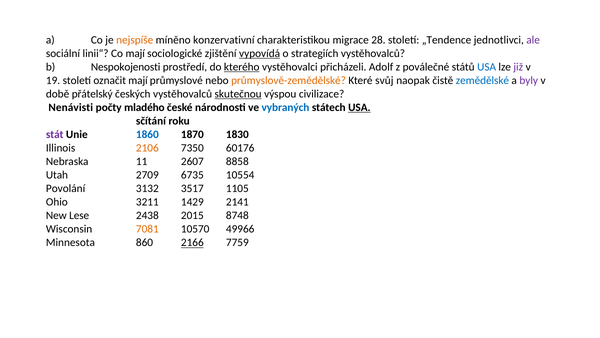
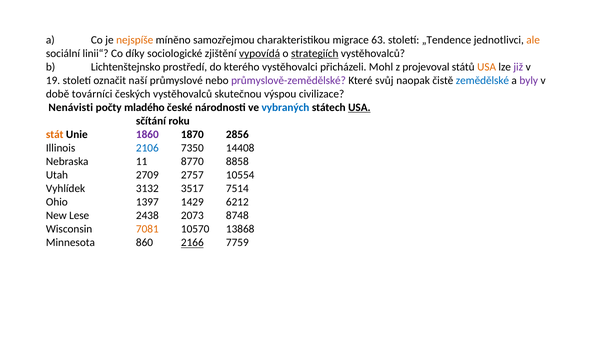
konzervativní: konzervativní -> samozřejmou
28: 28 -> 63
ale colour: purple -> orange
Co mají: mají -> díky
strategiích underline: none -> present
Nespokojenosti: Nespokojenosti -> Lichtenštejnsko
kterého underline: present -> none
Adolf: Adolf -> Mohl
poválečné: poválečné -> projevoval
USA at (487, 67) colour: blue -> orange
označit mají: mají -> naší
průmyslově-zemědělské colour: orange -> purple
přátelský: přátelský -> továrníci
skutečnou underline: present -> none
stát colour: purple -> orange
1860 colour: blue -> purple
1830: 1830 -> 2856
2106 colour: orange -> blue
60176: 60176 -> 14408
2607: 2607 -> 8770
6735: 6735 -> 2757
Povolání: Povolání -> Vyhlídek
1105: 1105 -> 7514
3211: 3211 -> 1397
2141: 2141 -> 6212
2015: 2015 -> 2073
49966: 49966 -> 13868
